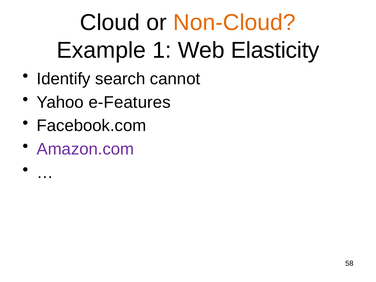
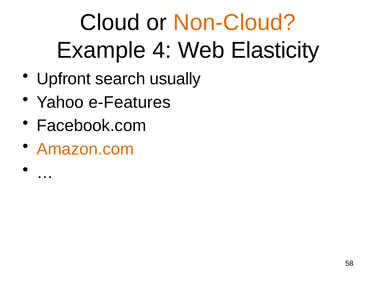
1: 1 -> 4
Identify: Identify -> Upfront
cannot: cannot -> usually
Amazon.com colour: purple -> orange
